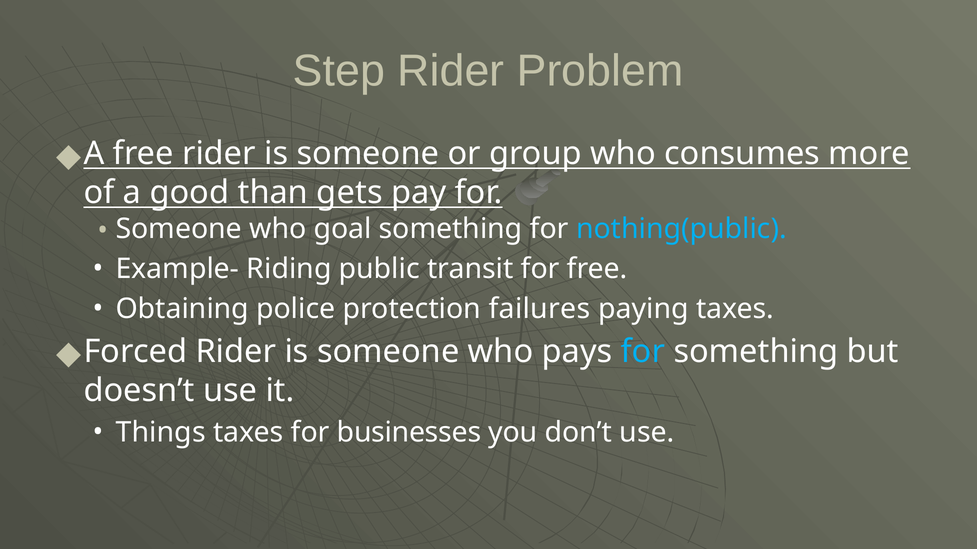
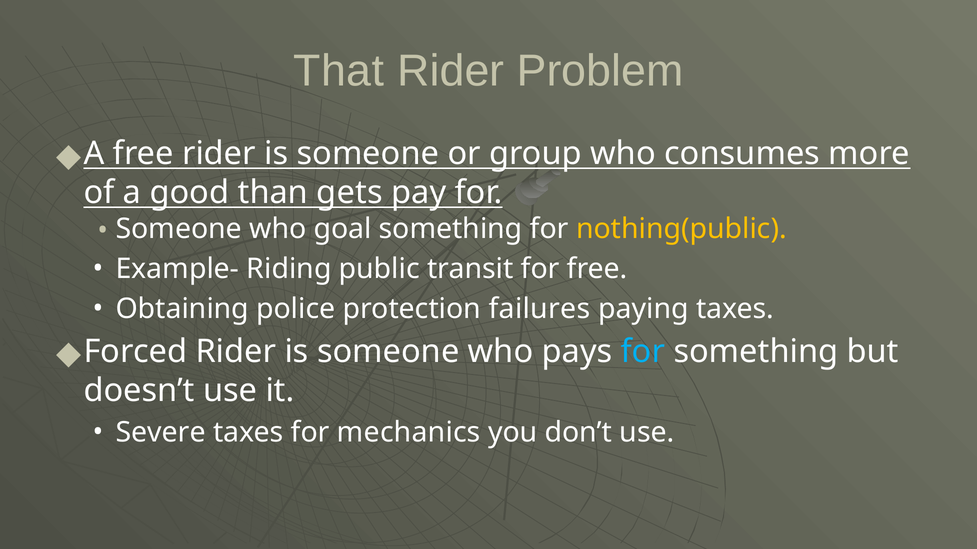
Step: Step -> That
nothing(public colour: light blue -> yellow
Things: Things -> Severe
businesses: businesses -> mechanics
